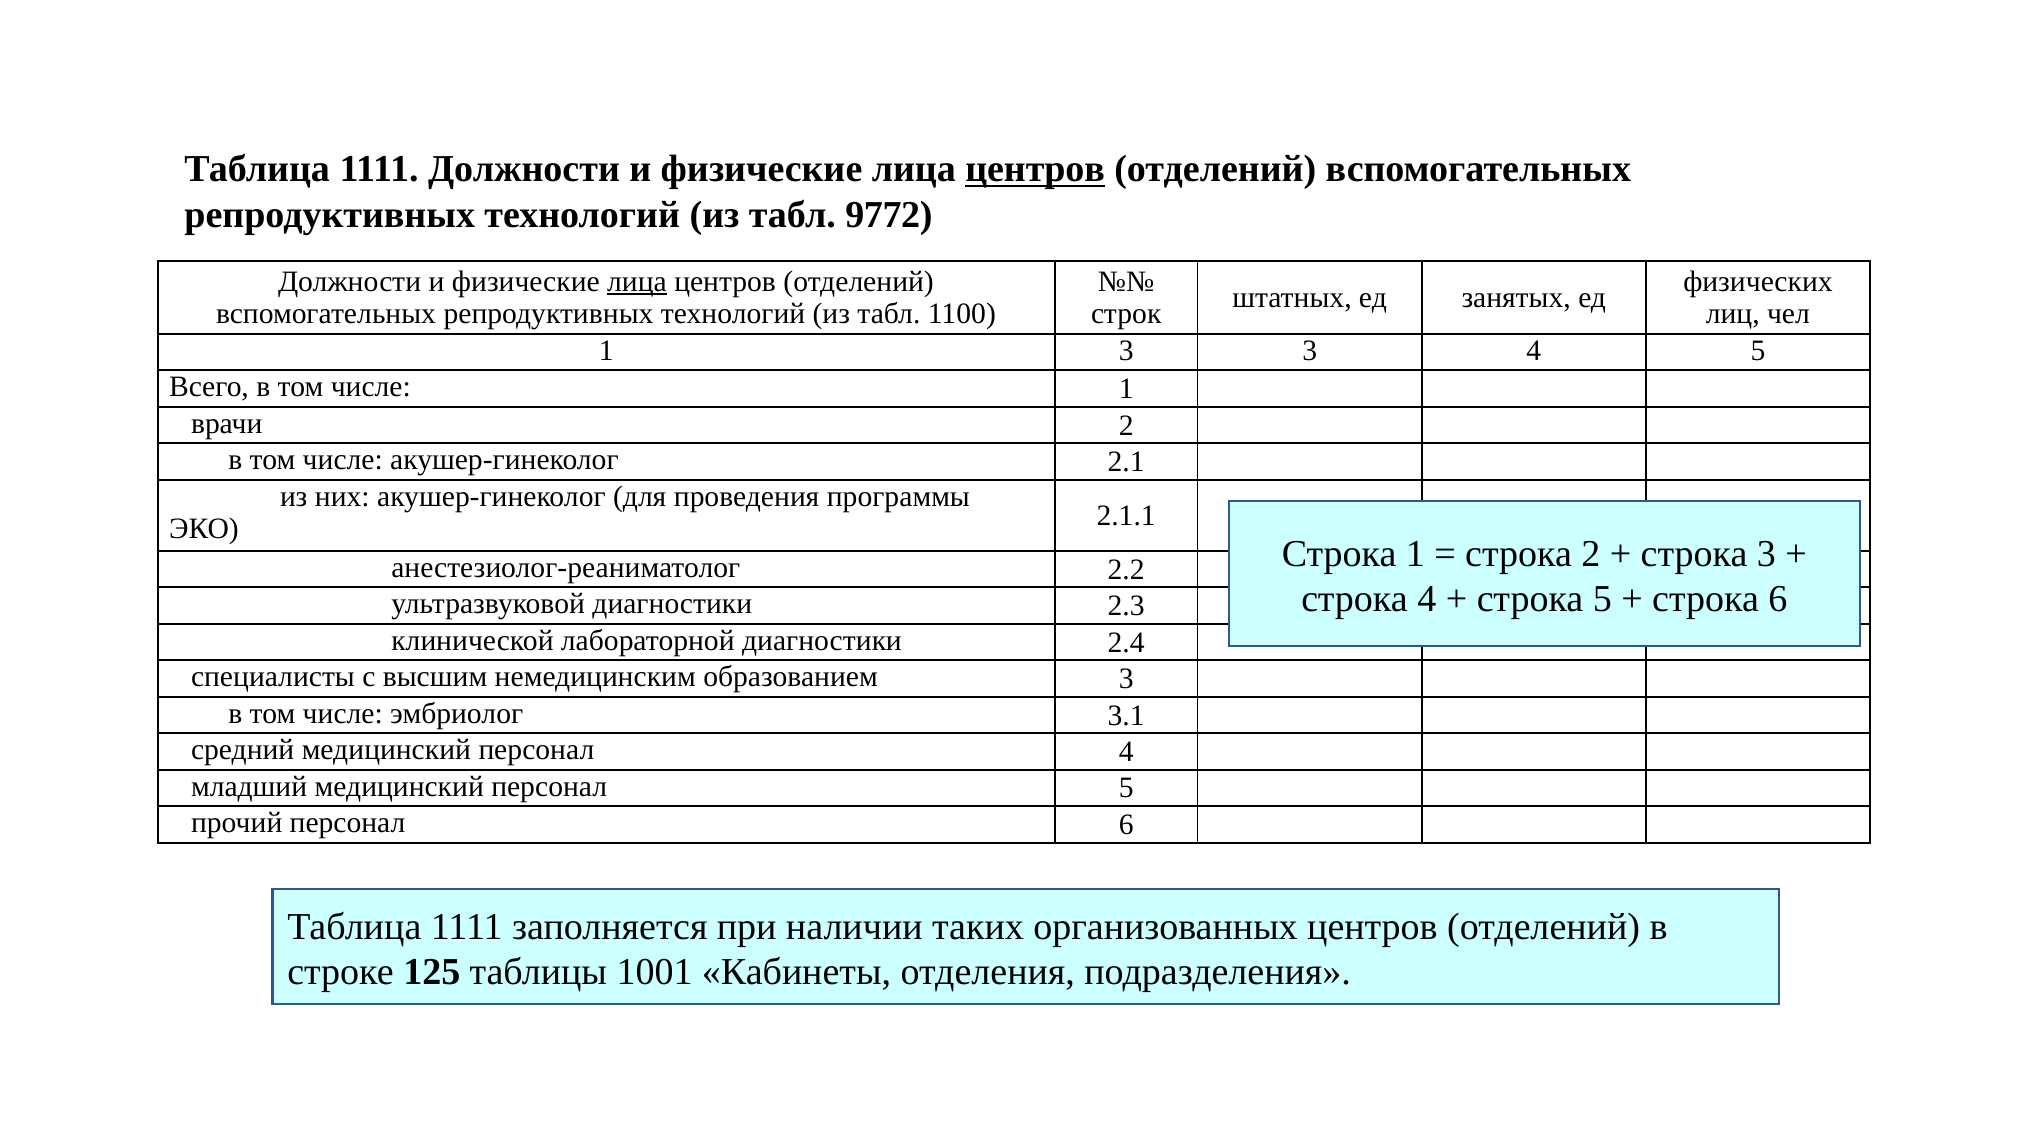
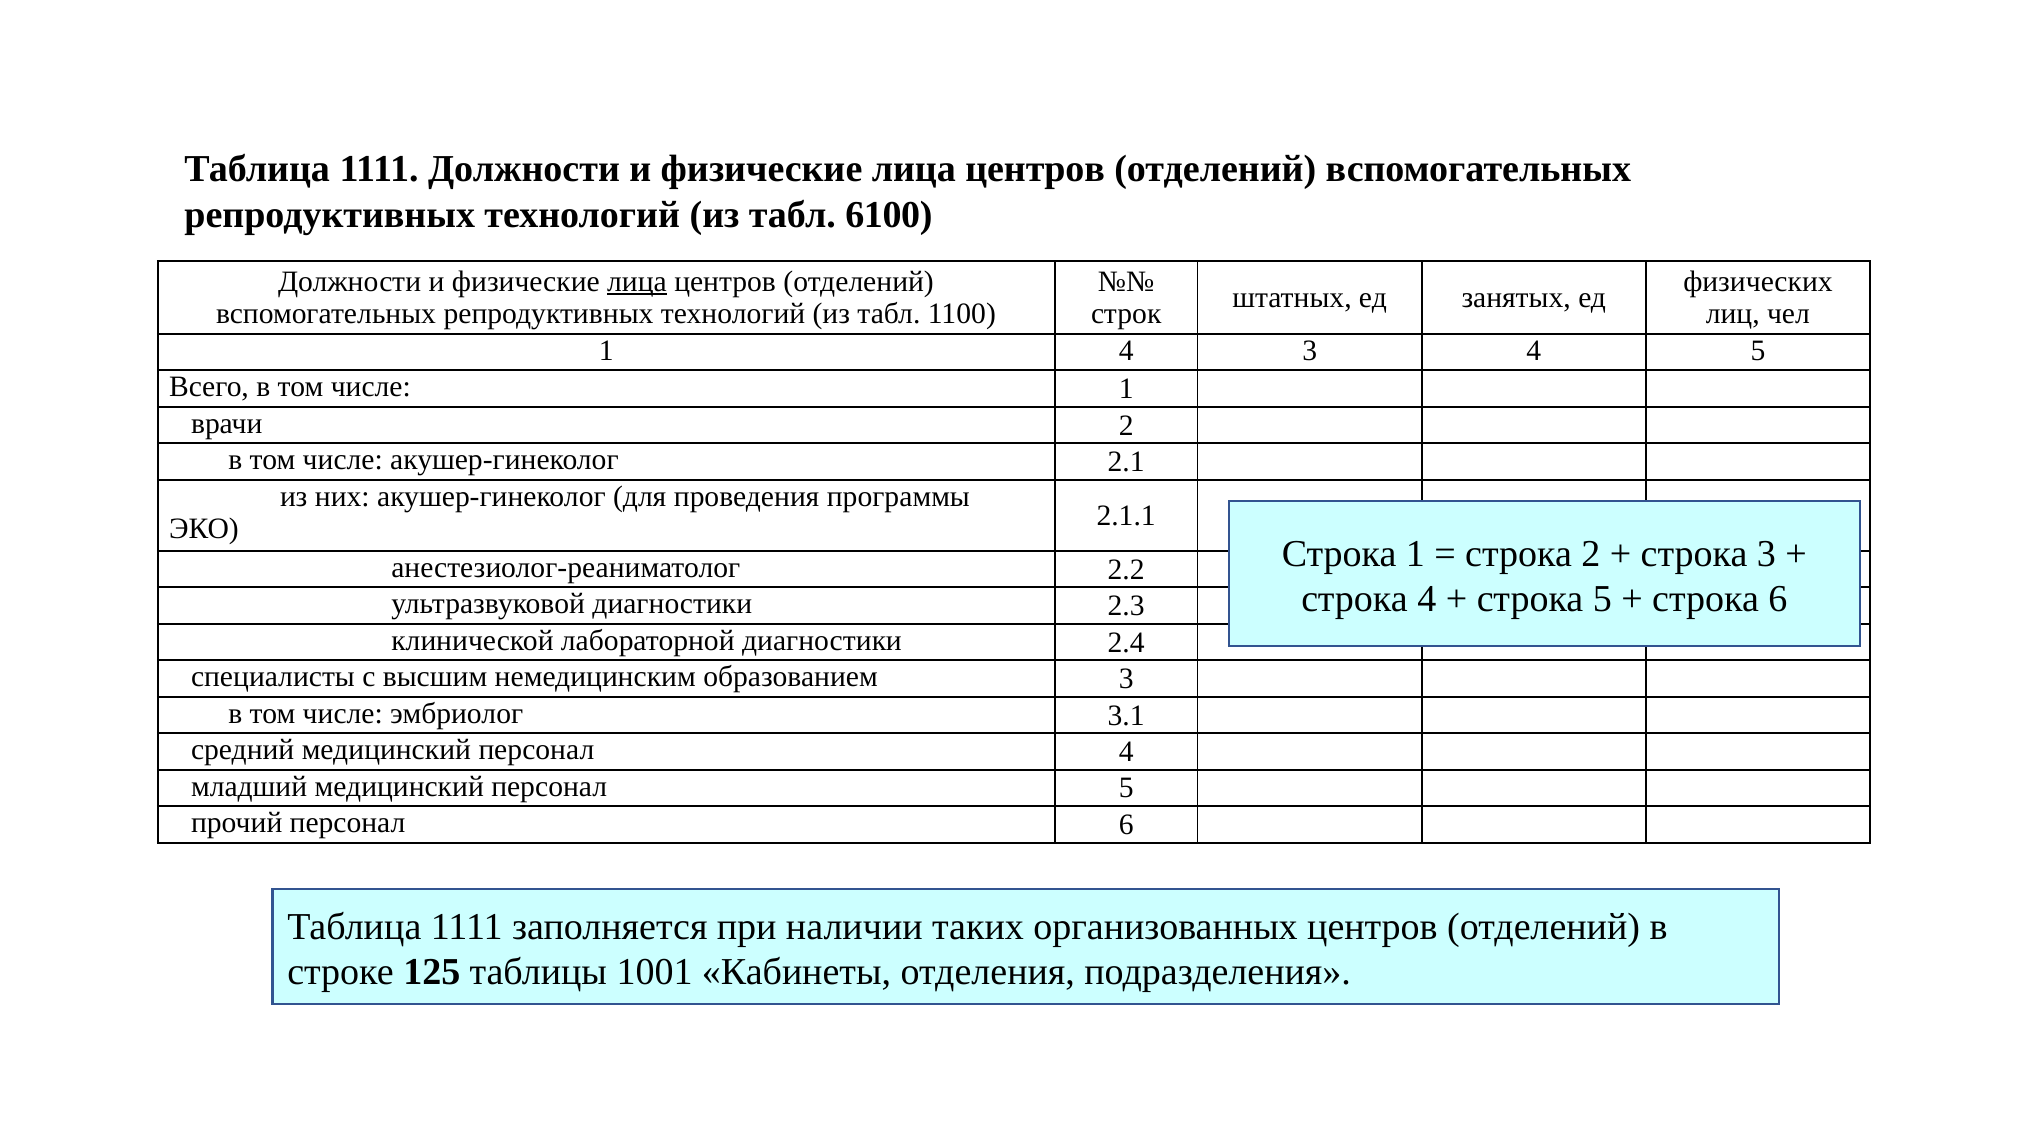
центров at (1035, 169) underline: present -> none
9772: 9772 -> 6100
1 3: 3 -> 4
